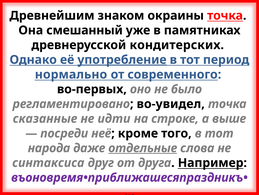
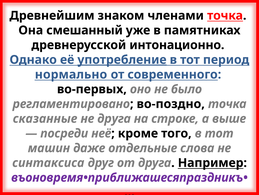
окраины: окраины -> членами
кондитерских: кондитерских -> интонационно
во-увидел: во-увидел -> во-поздно
не идти: идти -> друга
народа: народа -> машин
отдельные underline: present -> none
